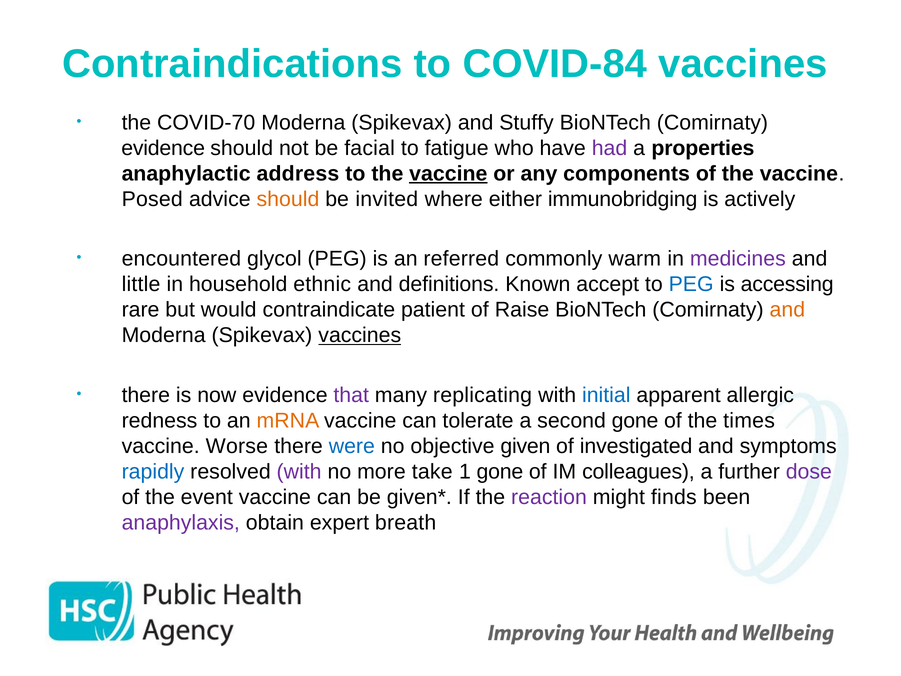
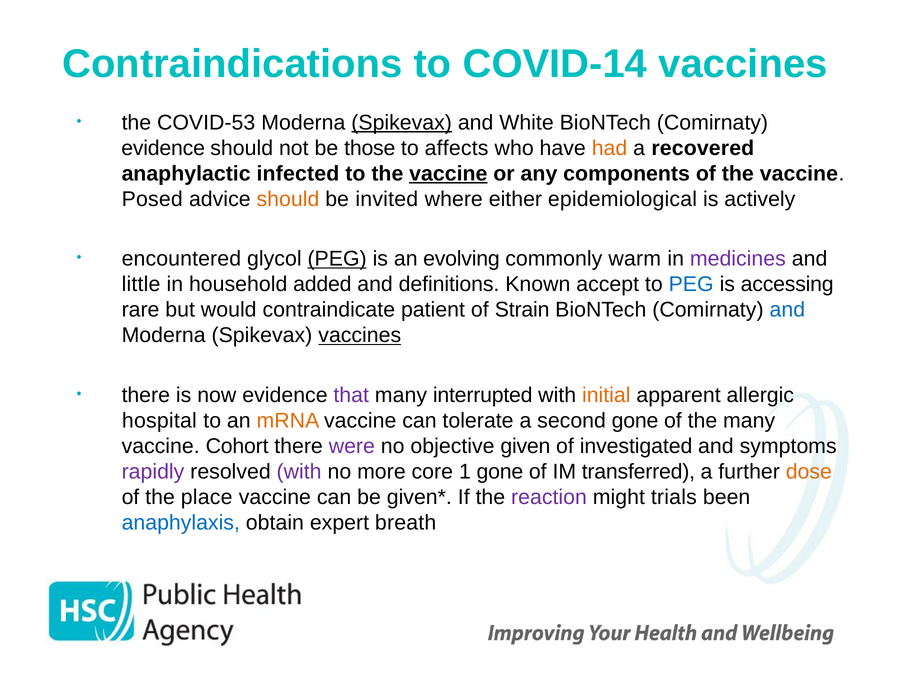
COVID-84: COVID-84 -> COVID-14
COVID-70: COVID-70 -> COVID-53
Spikevax at (402, 122) underline: none -> present
Stuffy: Stuffy -> White
facial: facial -> those
fatigue: fatigue -> affects
had colour: purple -> orange
properties: properties -> recovered
address: address -> infected
immunobridging: immunobridging -> epidemiological
PEG at (337, 259) underline: none -> present
referred: referred -> evolving
ethnic: ethnic -> added
Raise: Raise -> Strain
and at (787, 310) colour: orange -> blue
replicating: replicating -> interrupted
initial colour: blue -> orange
redness: redness -> hospital
the times: times -> many
Worse: Worse -> Cohort
were colour: blue -> purple
rapidly colour: blue -> purple
take: take -> core
colleagues: colleagues -> transferred
dose colour: purple -> orange
event: event -> place
finds: finds -> trials
anaphylaxis colour: purple -> blue
